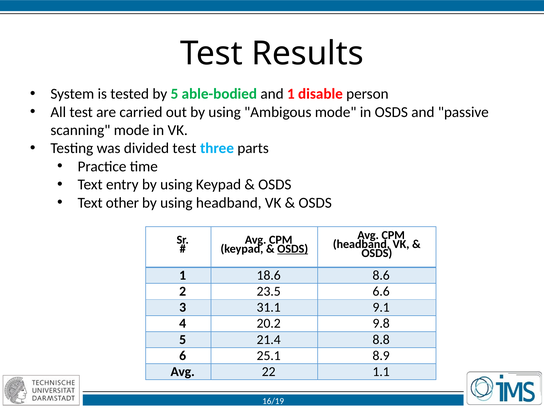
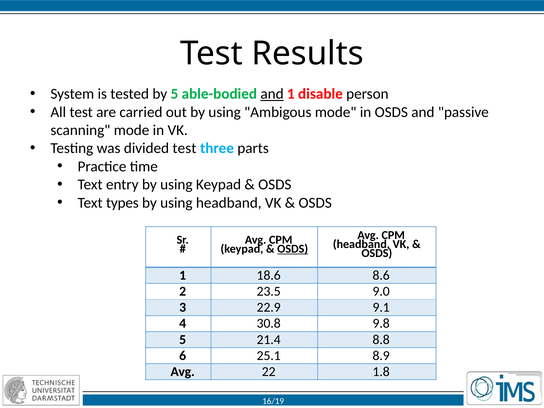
and at (272, 94) underline: none -> present
other: other -> types
6.6: 6.6 -> 9.0
31.1: 31.1 -> 22.9
20.2: 20.2 -> 30.8
1.1: 1.1 -> 1.8
